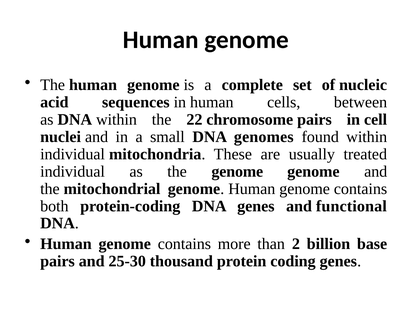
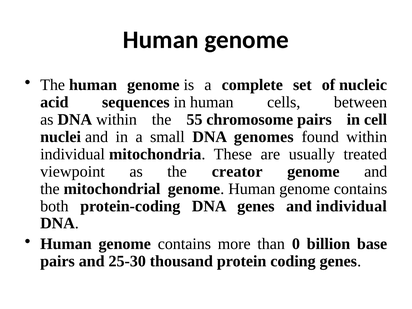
22: 22 -> 55
individual at (73, 171): individual -> viewpoint
the genome: genome -> creator
and functional: functional -> individual
2: 2 -> 0
